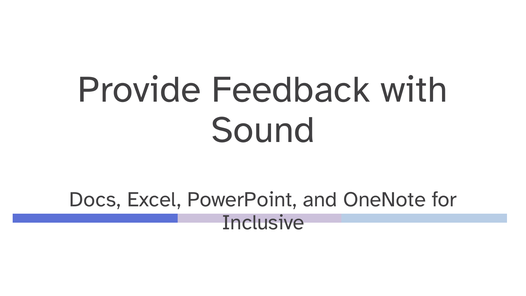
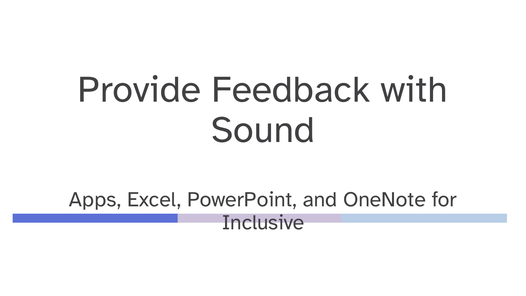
Docs: Docs -> Apps
